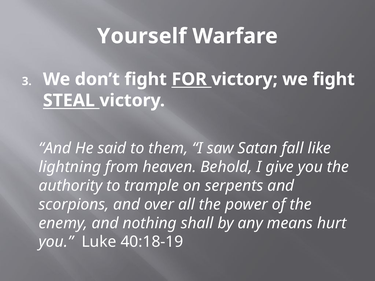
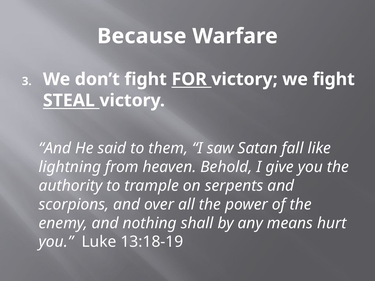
Yourself: Yourself -> Because
40:18-19: 40:18-19 -> 13:18-19
